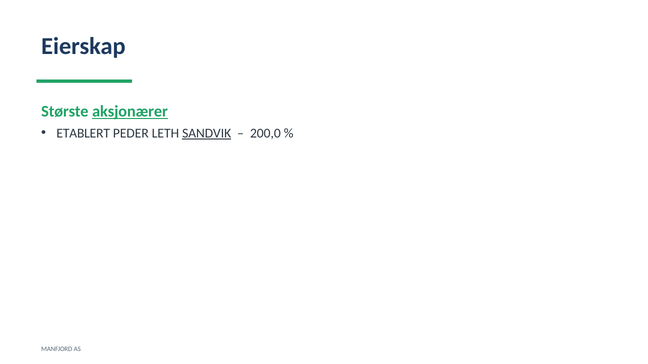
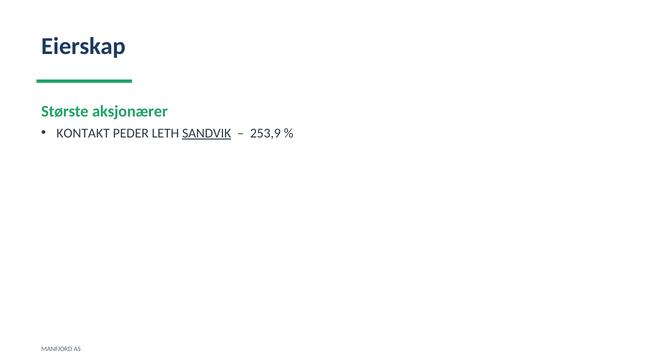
aksjonærer underline: present -> none
ETABLERT: ETABLERT -> KONTAKT
200,0: 200,0 -> 253,9
